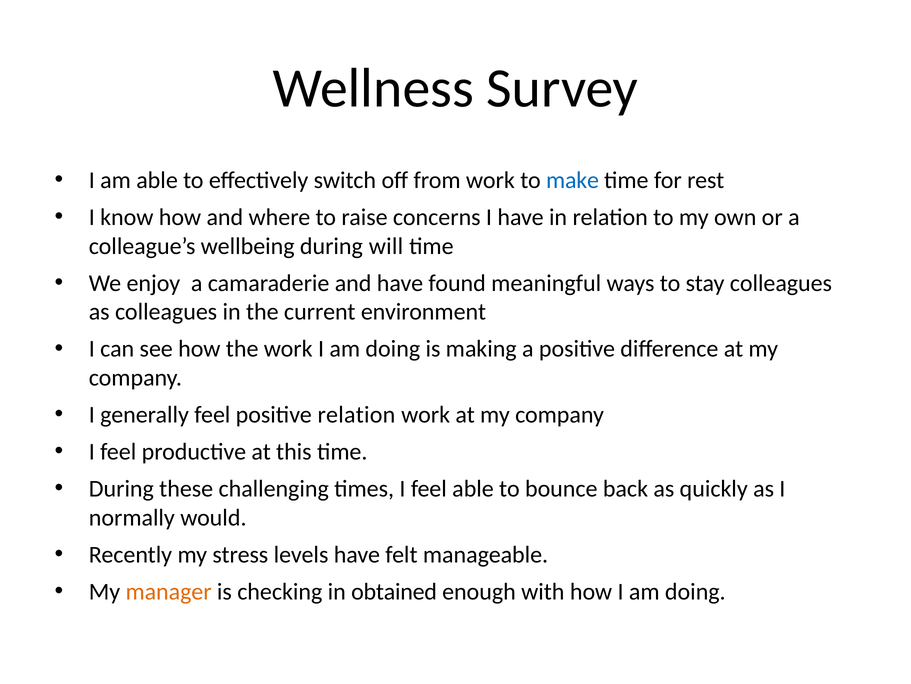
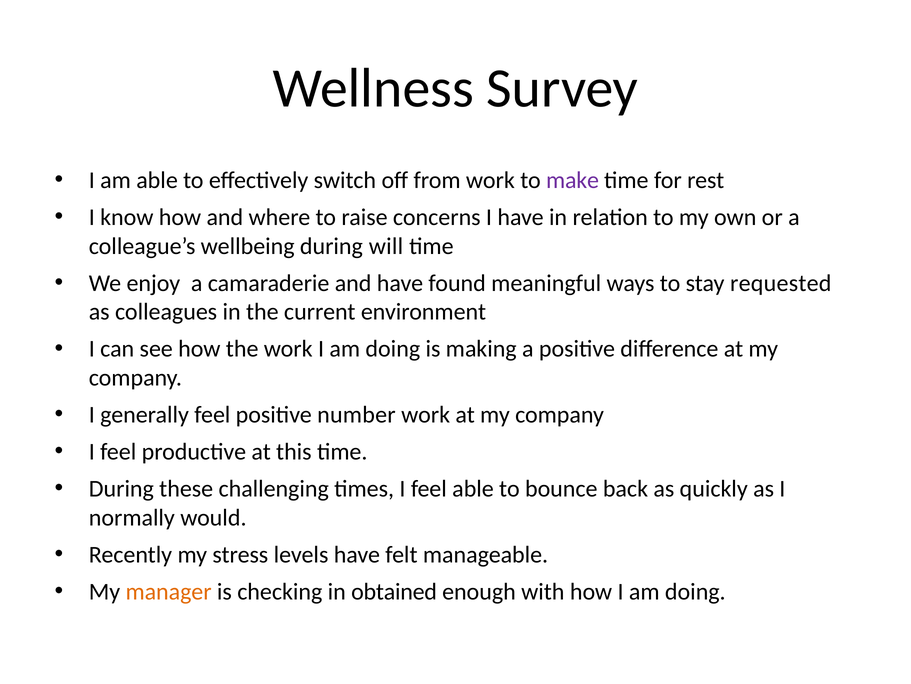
make colour: blue -> purple
stay colleagues: colleagues -> requested
positive relation: relation -> number
